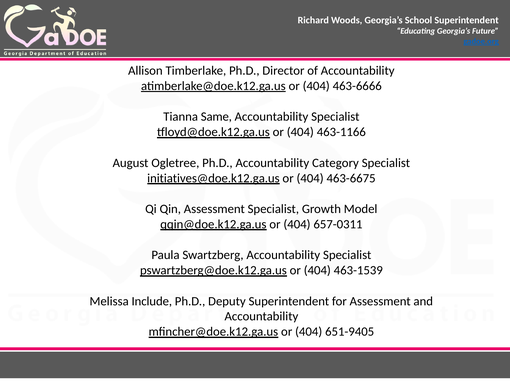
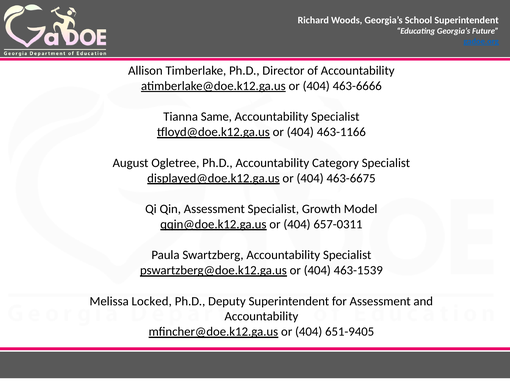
initiatives@doe.k12.ga.us: initiatives@doe.k12.ga.us -> displayed@doe.k12.ga.us
Include: Include -> Locked
